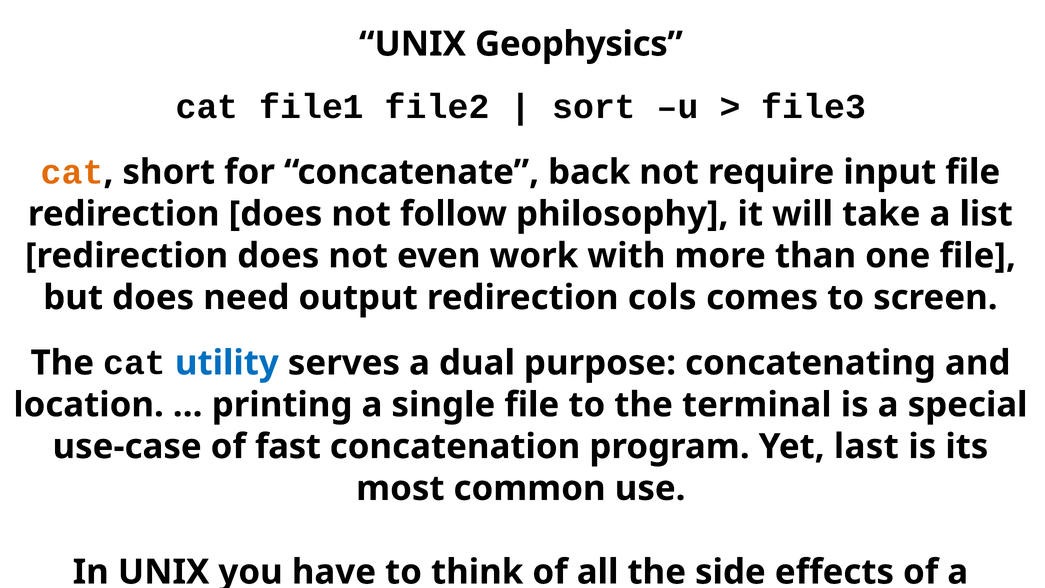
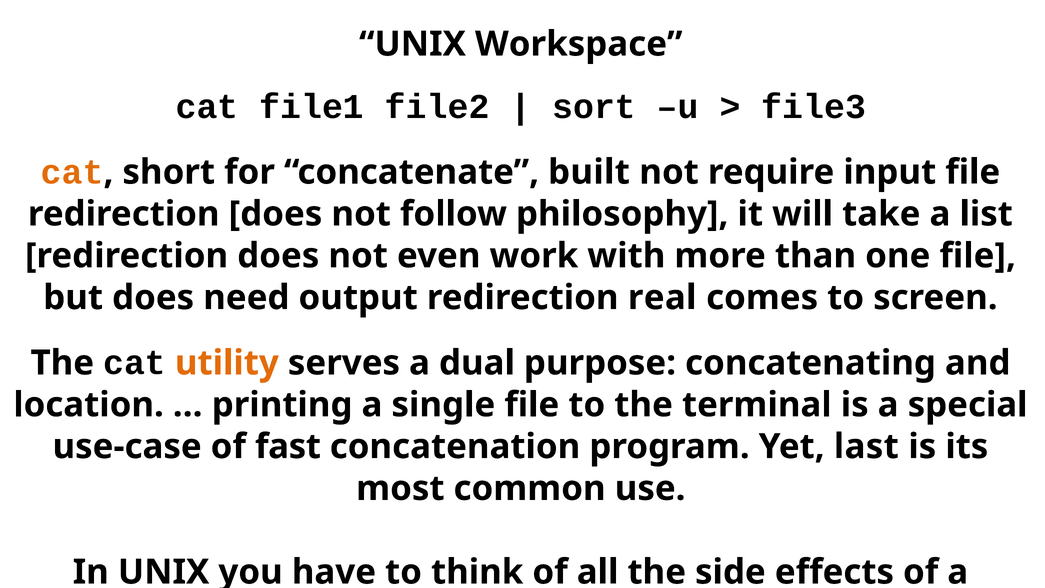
Geophysics: Geophysics -> Workspace
back: back -> built
cols: cols -> real
utility colour: blue -> orange
